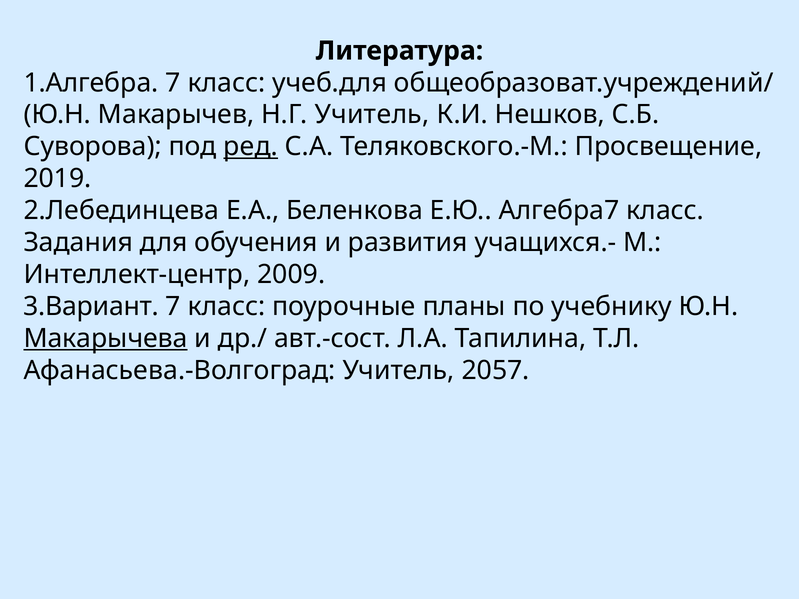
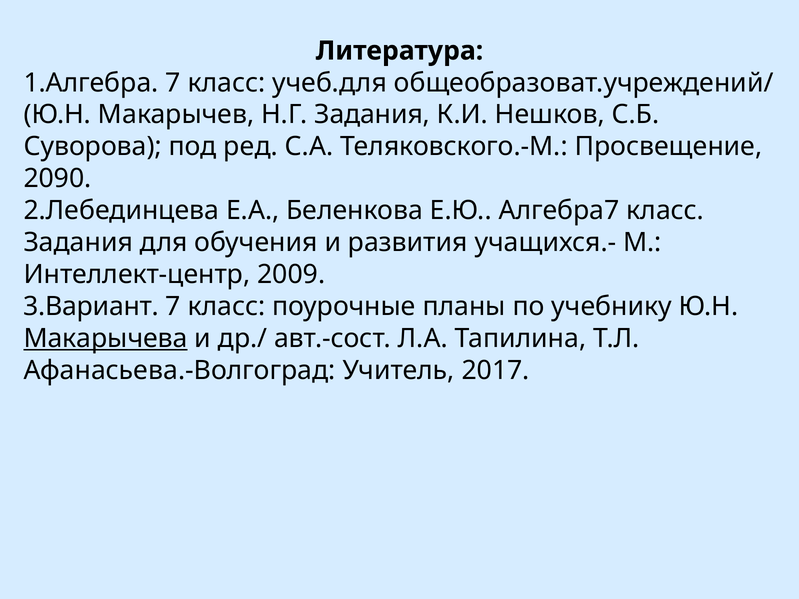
Н.Г Учитель: Учитель -> Задания
ред underline: present -> none
2019: 2019 -> 2090
2057: 2057 -> 2017
